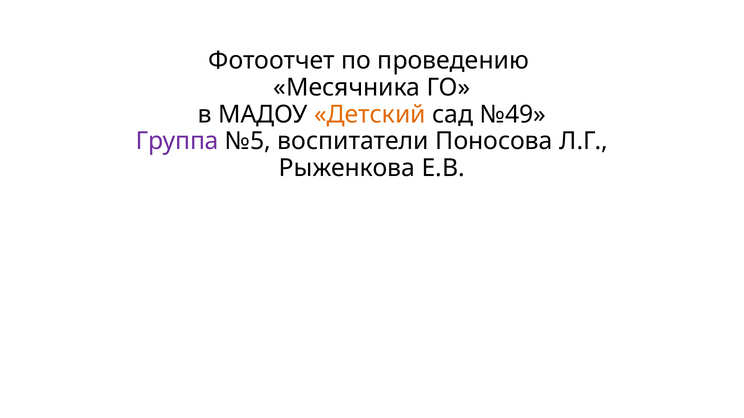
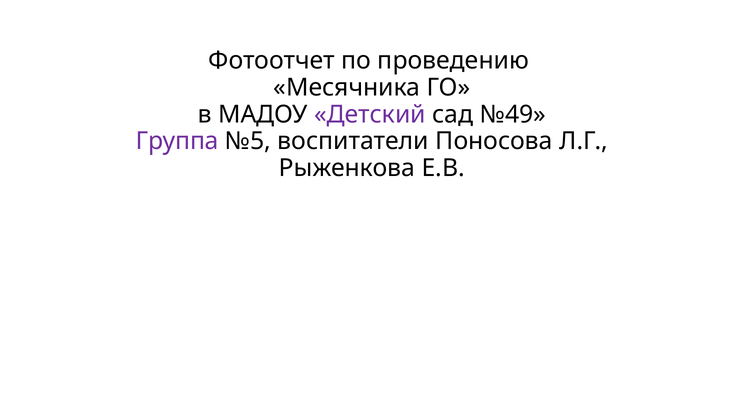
Детский colour: orange -> purple
